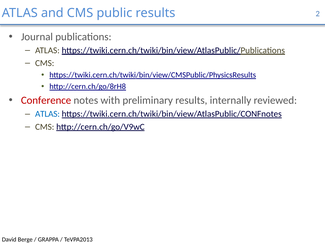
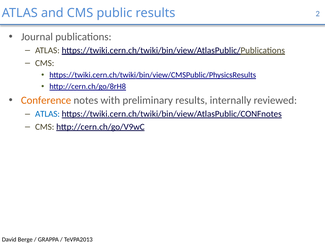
Conference colour: red -> orange
